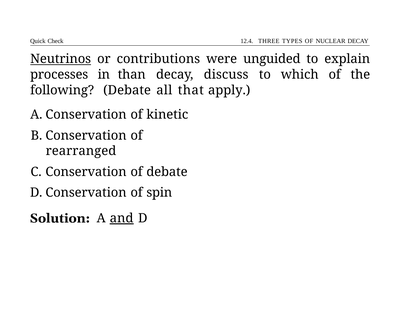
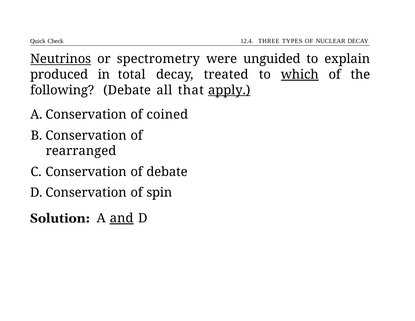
contributions: contributions -> spectrometry
processes: processes -> produced
than: than -> total
discuss: discuss -> treated
which underline: none -> present
apply underline: none -> present
kinetic: kinetic -> coined
